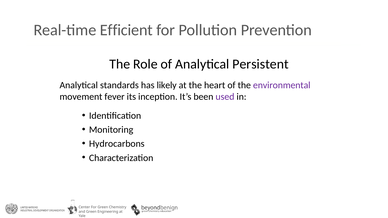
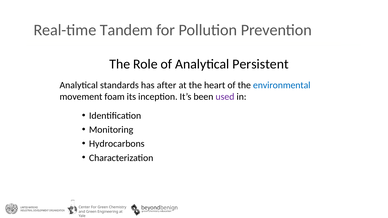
Efficient: Efficient -> Tandem
likely: likely -> after
environmental colour: purple -> blue
fever: fever -> foam
